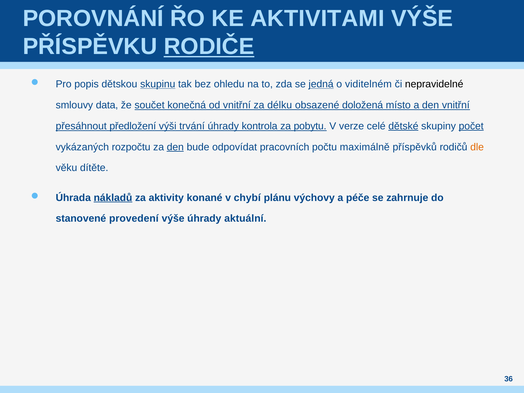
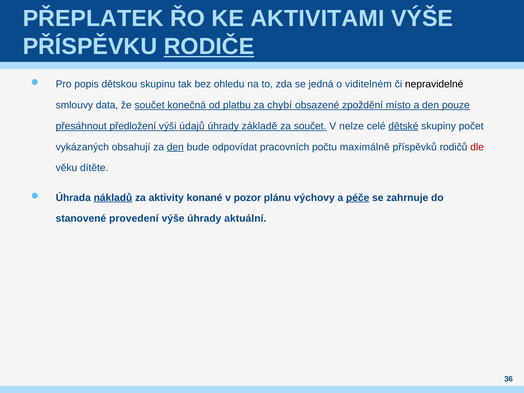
POROVNÁNÍ: POROVNÁNÍ -> PŘEPLATEK
skupinu underline: present -> none
jedná underline: present -> none
od vnitřní: vnitřní -> platbu
délku: délku -> chybí
doložená: doložená -> zpoždění
den vnitřní: vnitřní -> pouze
trvání: trvání -> údajů
kontrola: kontrola -> základě
za pobytu: pobytu -> součet
verze: verze -> nelze
počet underline: present -> none
rozpočtu: rozpočtu -> obsahují
dle colour: orange -> red
chybí: chybí -> pozor
péče underline: none -> present
